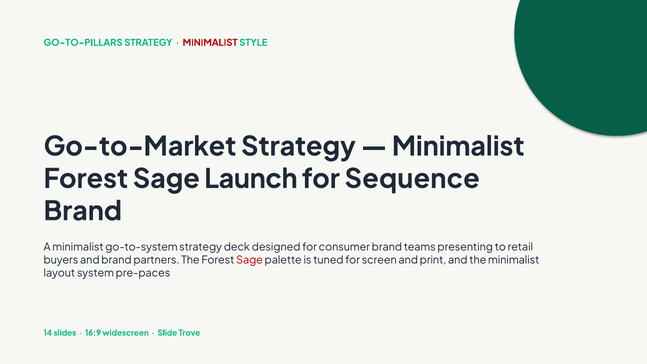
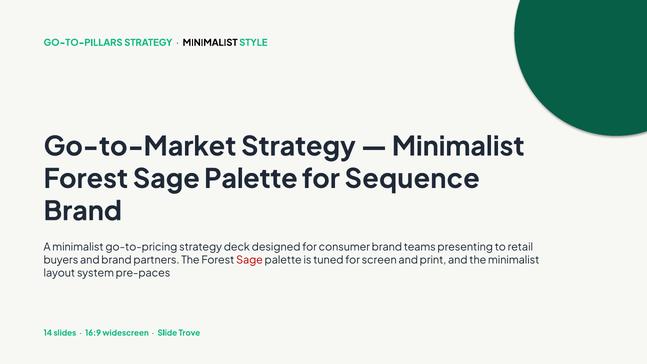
MINIMALIST at (210, 43) colour: red -> black
Launch at (251, 179): Launch -> Palette
go-to-system: go-to-system -> go-to-pricing
